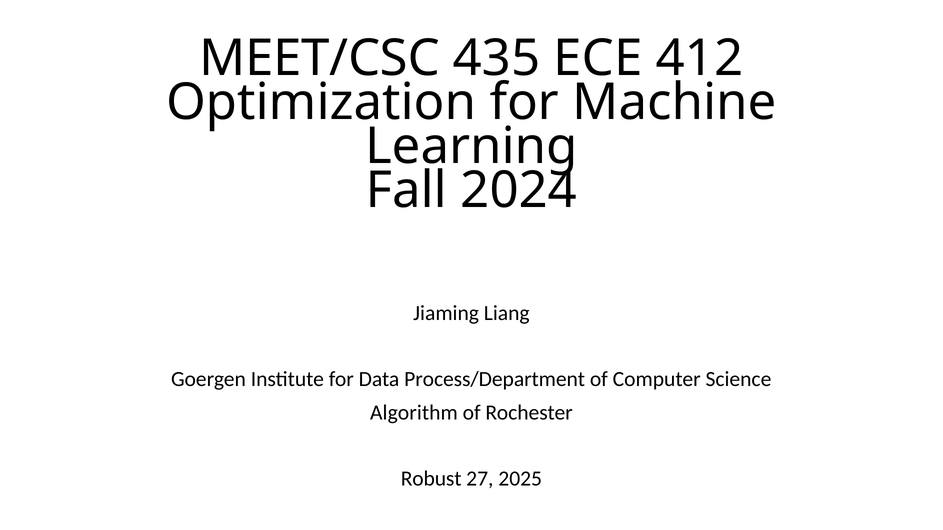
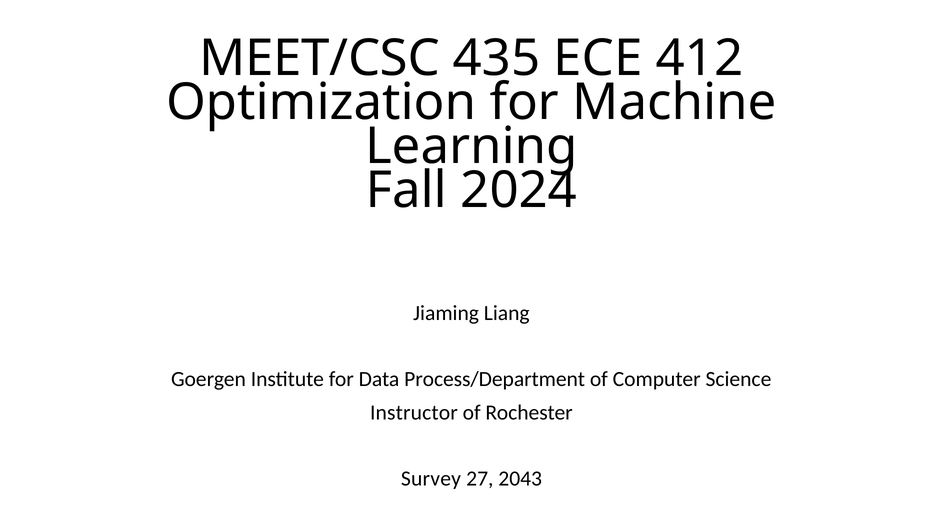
Algorithm: Algorithm -> Instructor
Robust: Robust -> Survey
2025: 2025 -> 2043
